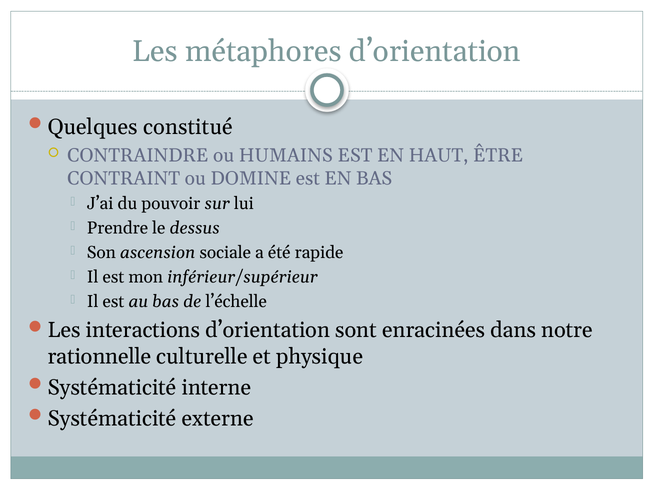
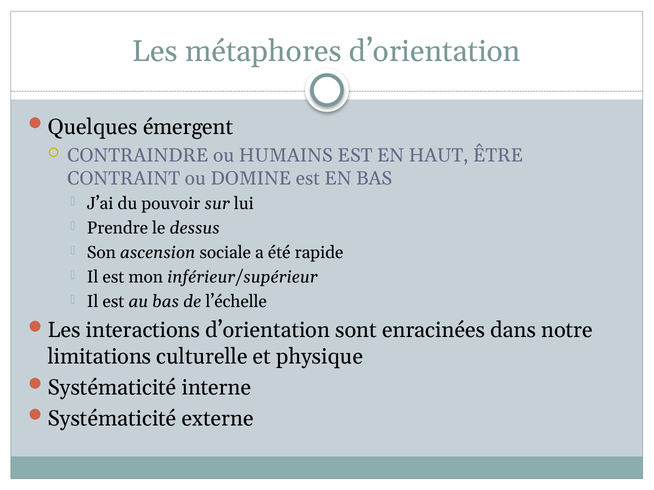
constitué: constitué -> émergent
rationnelle: rationnelle -> limitations
